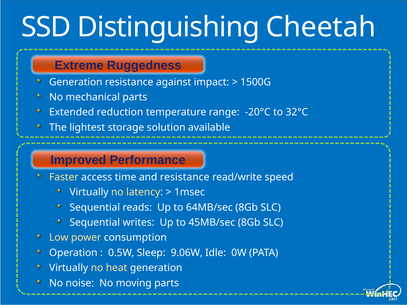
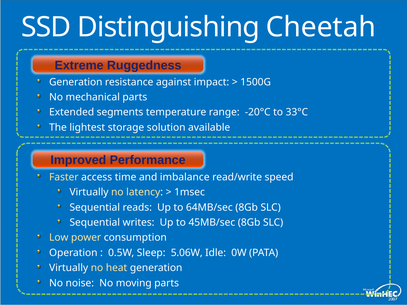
reduction: reduction -> segments
32°C: 32°C -> 33°C
and resistance: resistance -> imbalance
9.06W: 9.06W -> 5.06W
